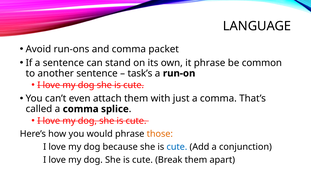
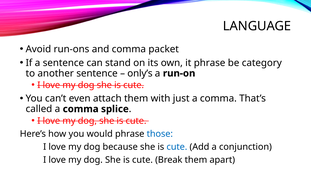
common: common -> category
task’s: task’s -> only’s
those colour: orange -> blue
